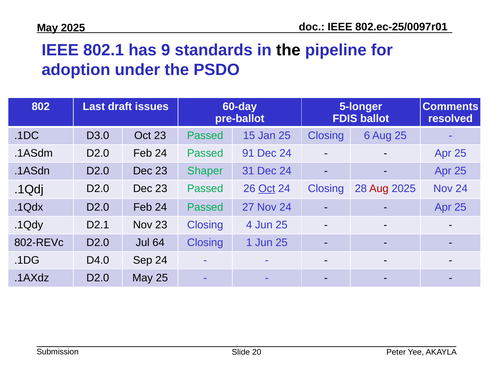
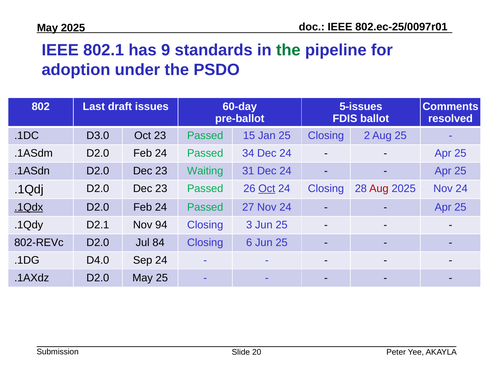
the at (288, 50) colour: black -> green
5-longer: 5-longer -> 5-issues
6: 6 -> 2
91: 91 -> 34
Shaper: Shaper -> Waiting
.1Qdx underline: none -> present
Nov 23: 23 -> 94
4: 4 -> 3
64: 64 -> 84
1: 1 -> 6
